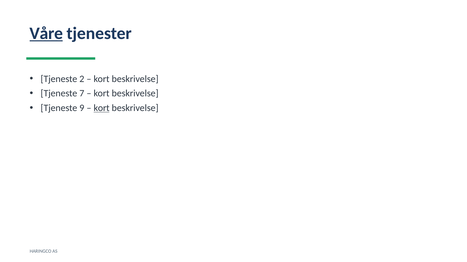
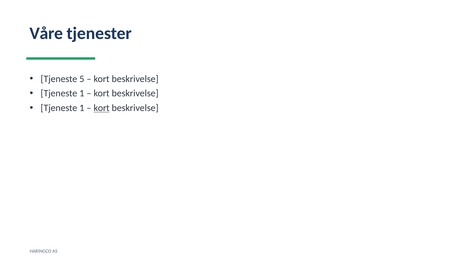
Våre underline: present -> none
2: 2 -> 5
7 at (82, 94): 7 -> 1
9 at (82, 108): 9 -> 1
